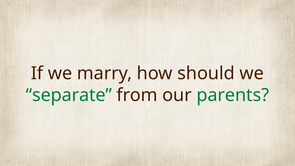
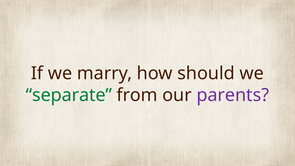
parents colour: green -> purple
